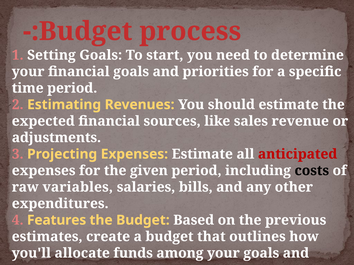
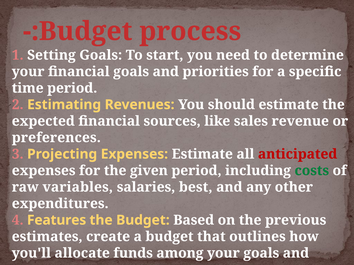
adjustments: adjustments -> preferences
costs colour: black -> green
bills: bills -> best
